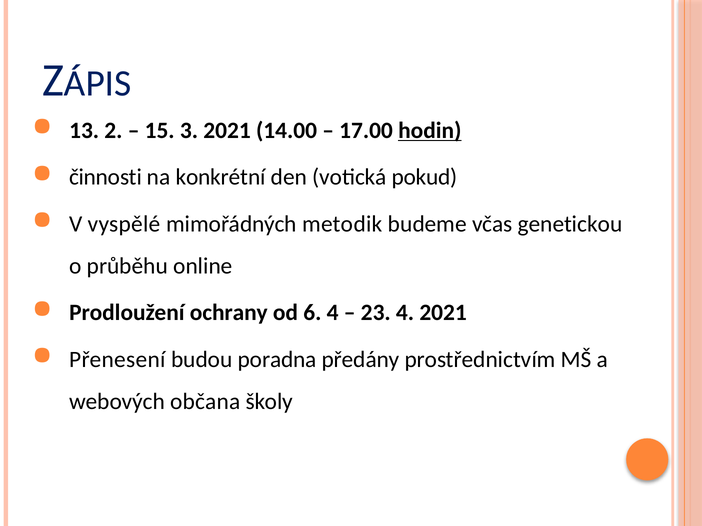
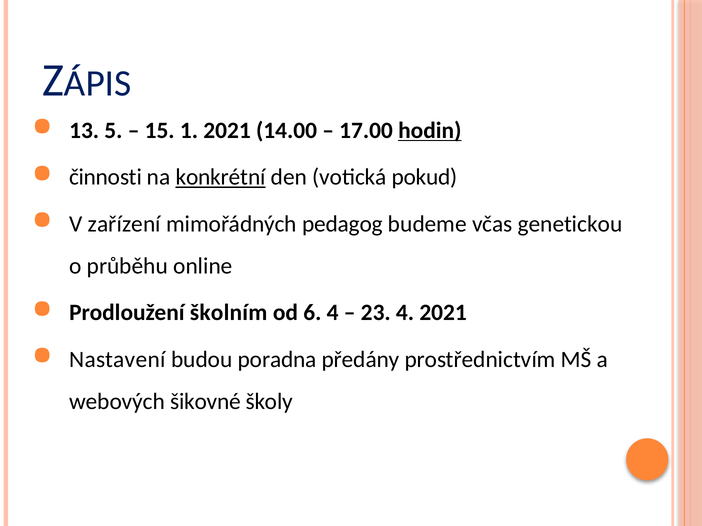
2: 2 -> 5
3: 3 -> 1
konkrétní underline: none -> present
vyspělé: vyspělé -> zařízení
metodik: metodik -> pedagog
ochrany: ochrany -> školním
Přenesení: Přenesení -> Nastavení
občana: občana -> šikovné
